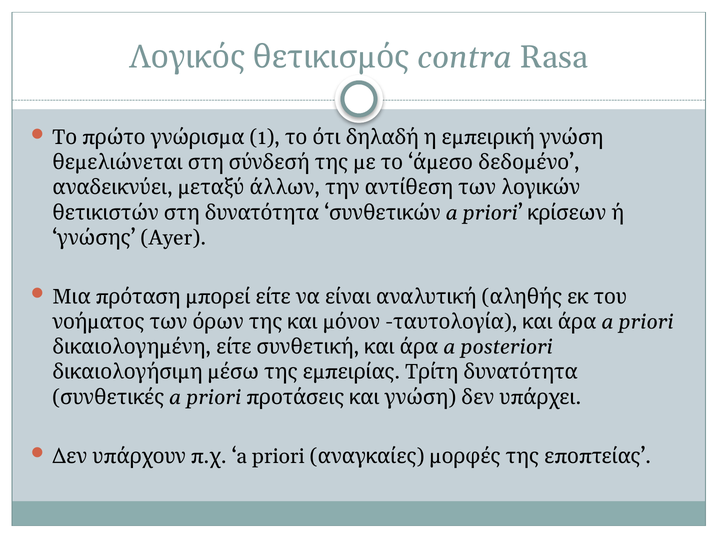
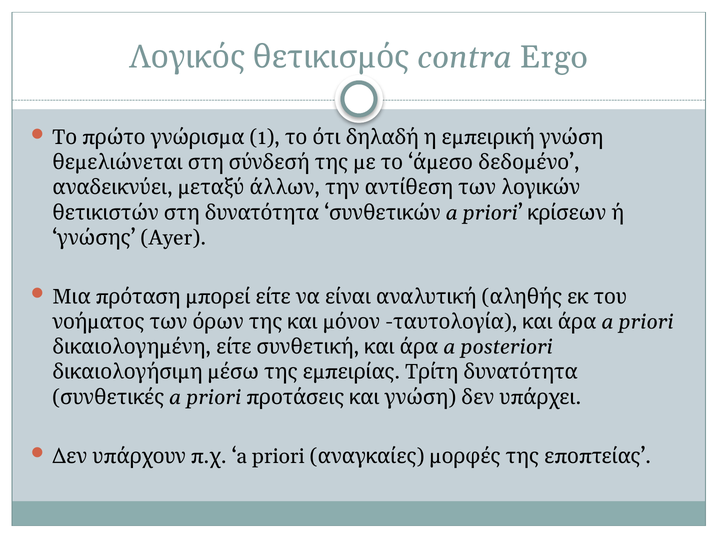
Rasa: Rasa -> Ergo
